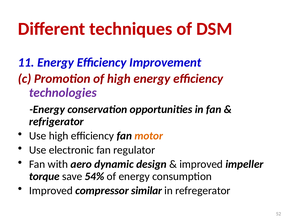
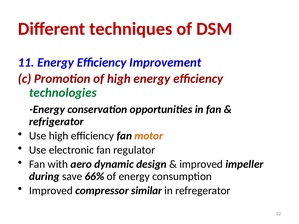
technologies colour: purple -> green
torque: torque -> during
54%: 54% -> 66%
